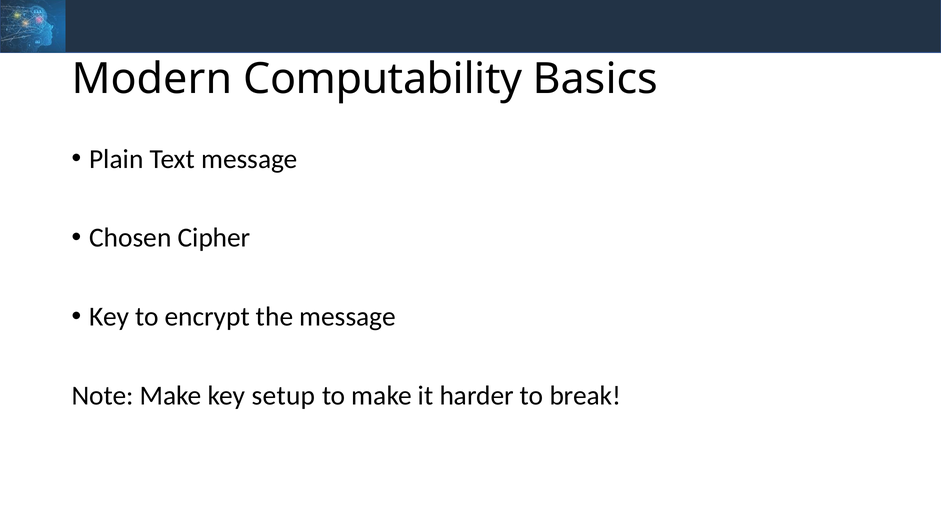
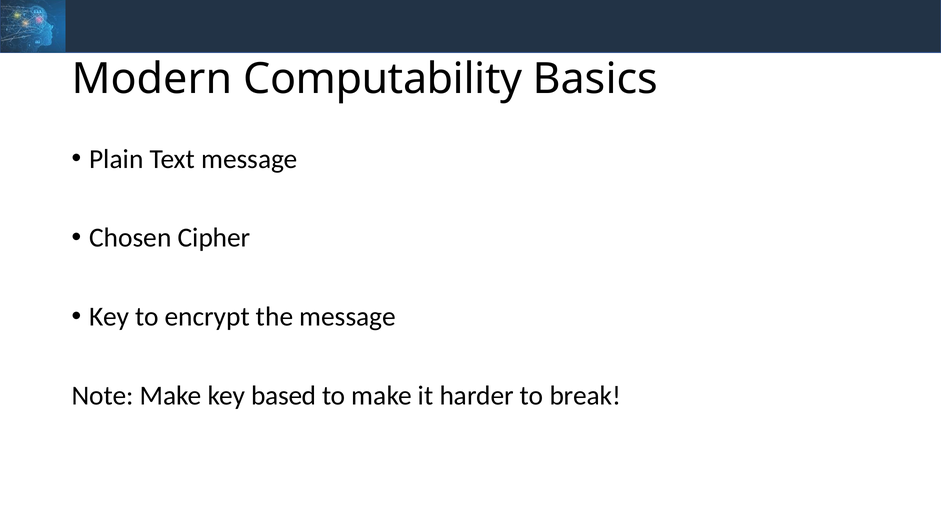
setup: setup -> based
